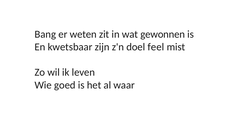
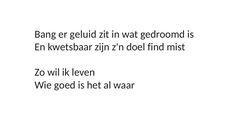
weten: weten -> geluid
gewonnen: gewonnen -> gedroomd
feel: feel -> find
